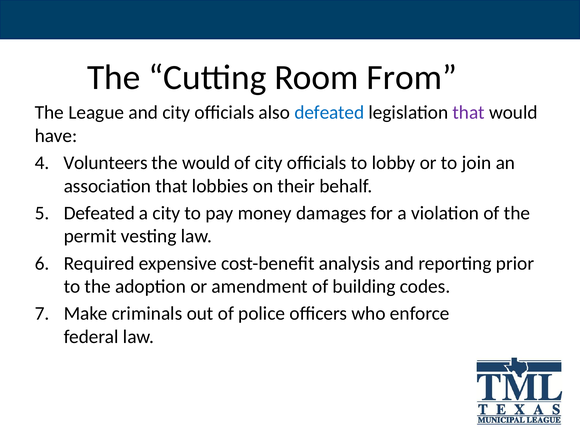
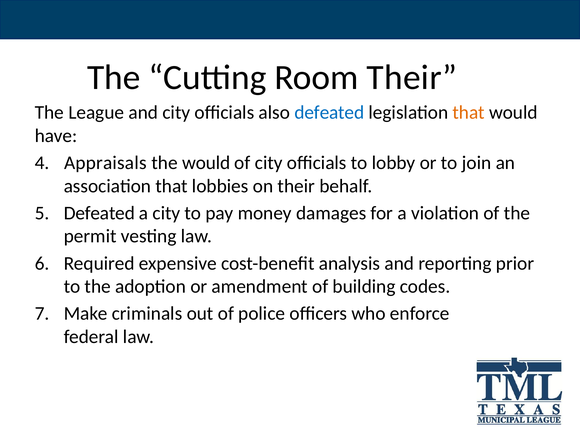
Room From: From -> Their
that at (469, 113) colour: purple -> orange
Volunteers: Volunteers -> Appraisals
